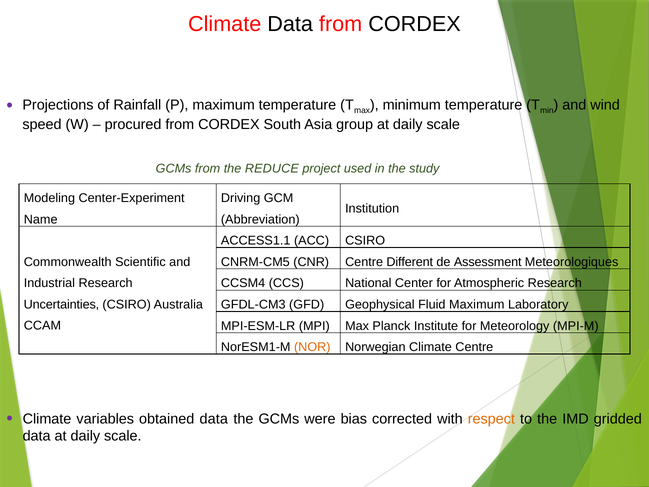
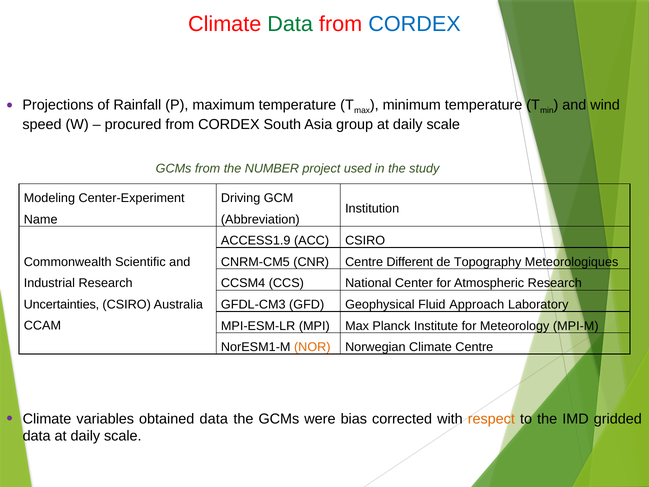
Data at (290, 24) colour: black -> green
CORDEX at (415, 24) colour: black -> blue
REDUCE: REDUCE -> NUMBER
ACCESS1.1: ACCESS1.1 -> ACCESS1.9
Assessment: Assessment -> Topography
Fluid Maximum: Maximum -> Approach
